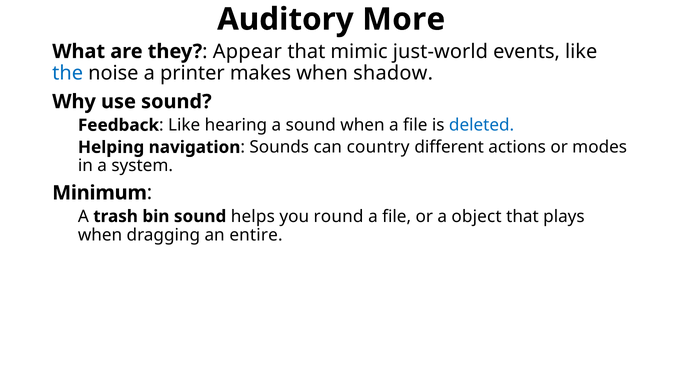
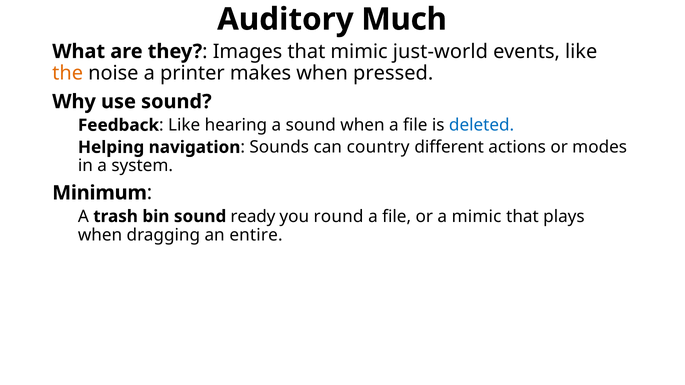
More: More -> Much
Appear: Appear -> Images
the colour: blue -> orange
shadow: shadow -> pressed
helps: helps -> ready
a object: object -> mimic
